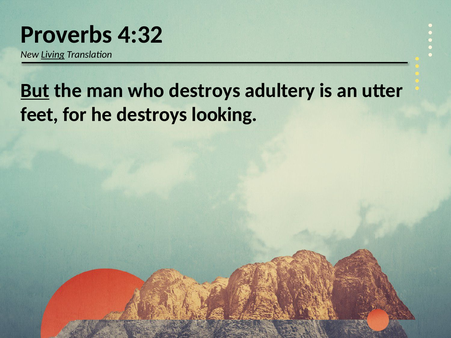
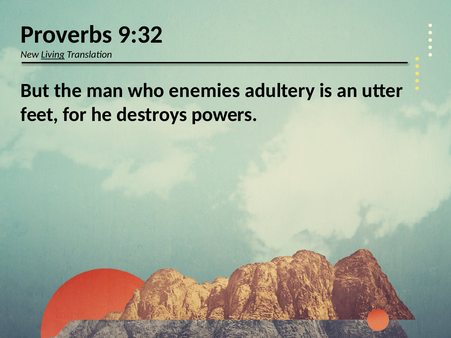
4:32: 4:32 -> 9:32
But underline: present -> none
who destroys: destroys -> enemies
looking: looking -> powers
